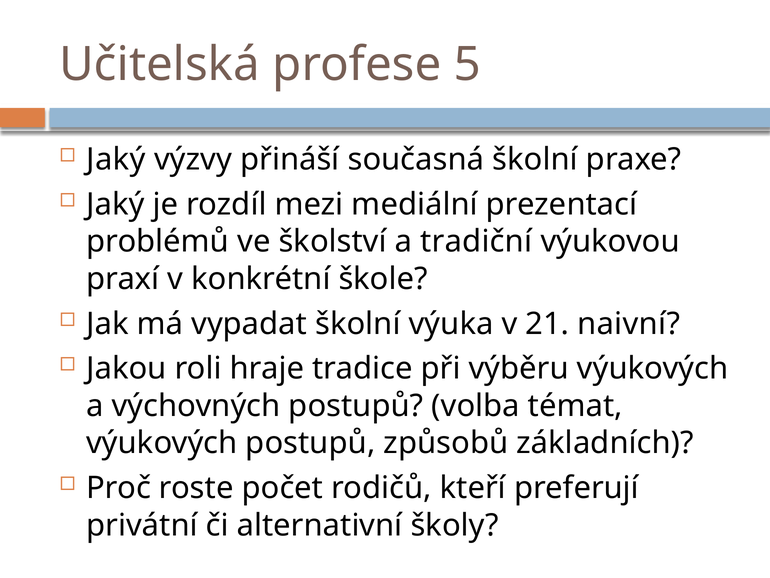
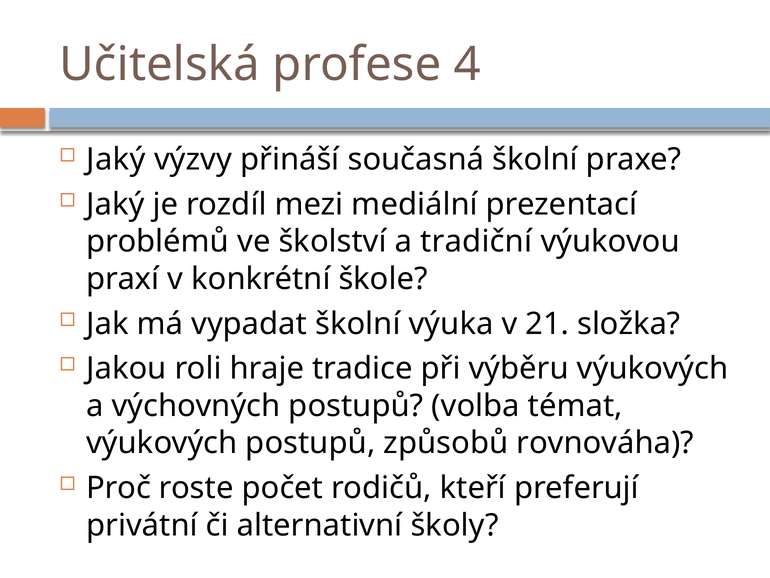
5: 5 -> 4
naivní: naivní -> složka
základních: základních -> rovnováha
